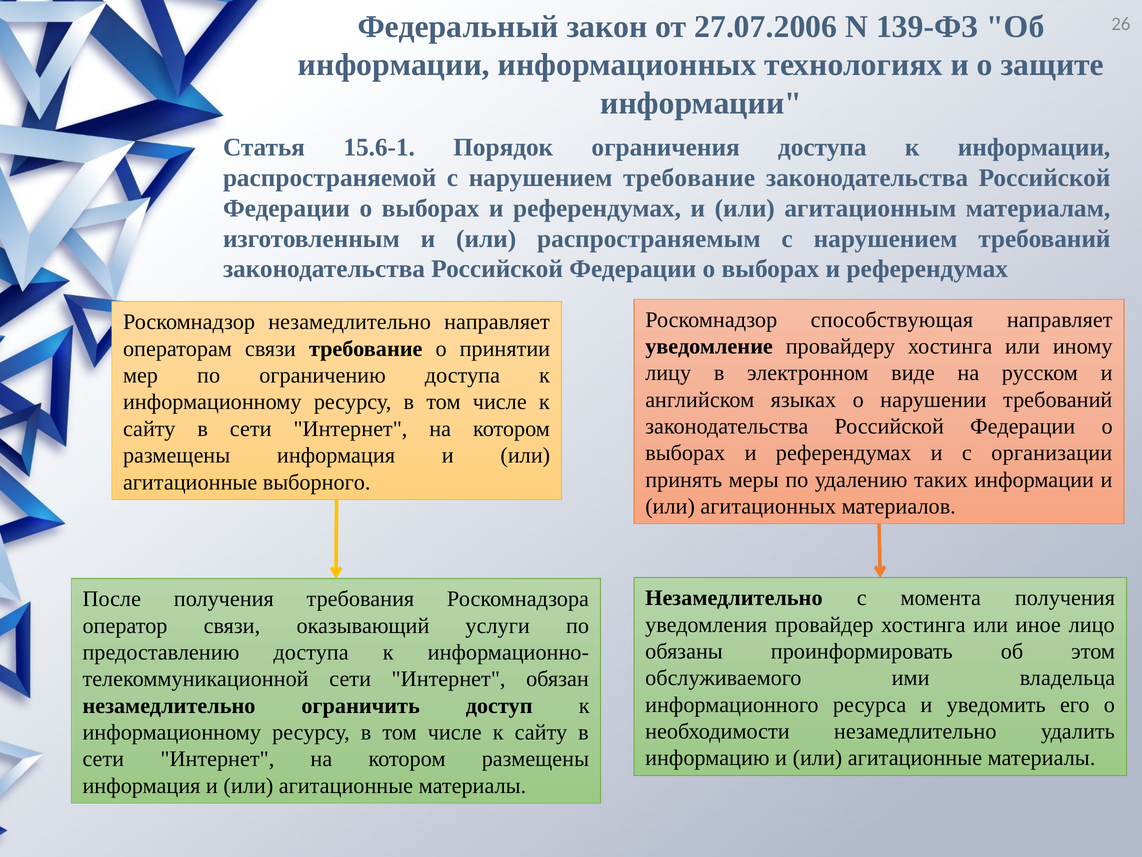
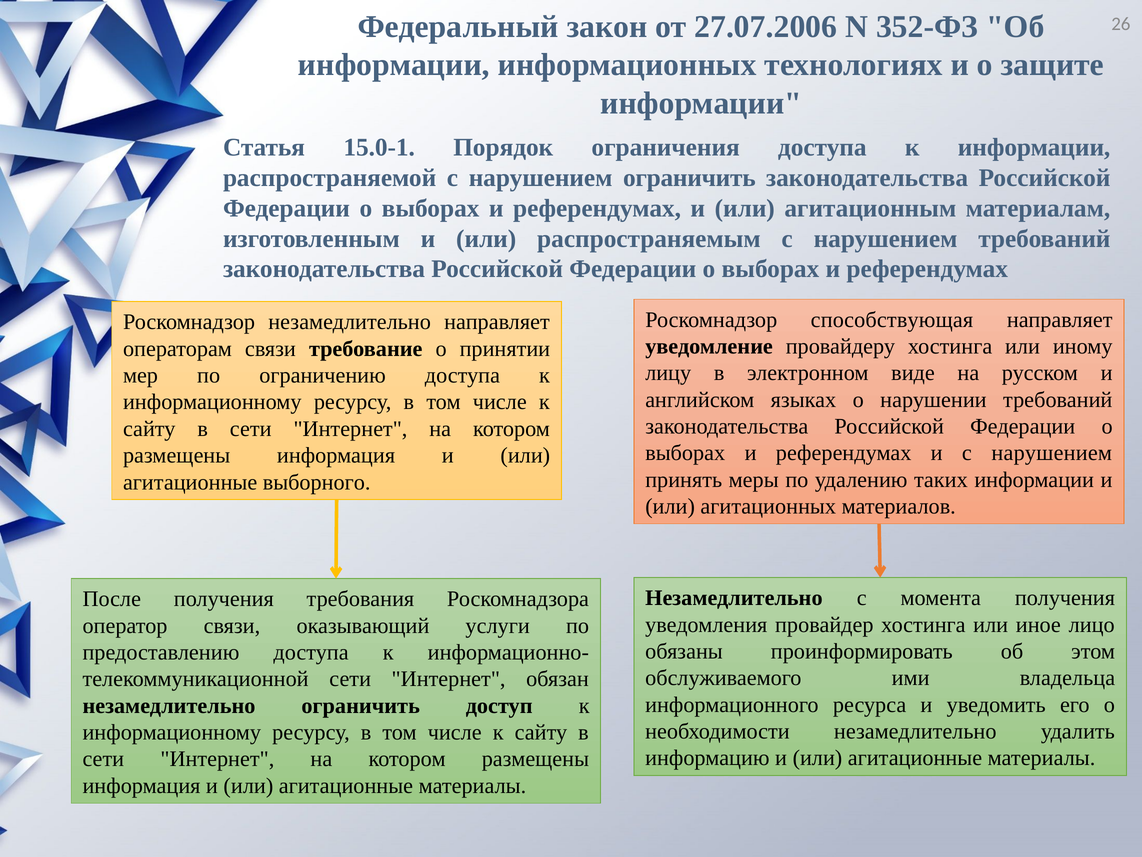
139-ФЗ: 139-ФЗ -> 352-ФЗ
15.6-1: 15.6-1 -> 15.0-1
нарушением требование: требование -> ограничить
и с организации: организации -> нарушением
